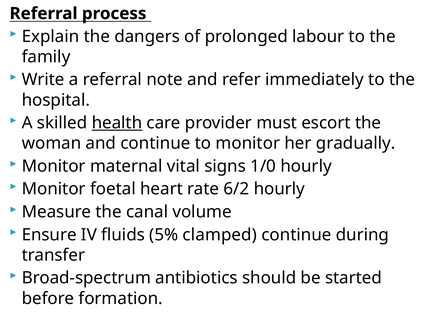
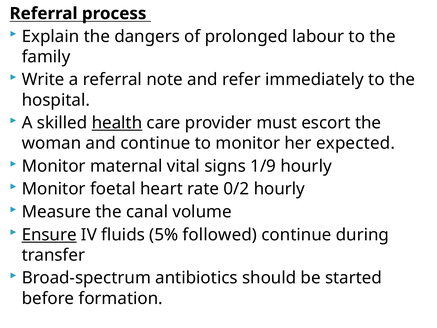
gradually: gradually -> expected
1/0: 1/0 -> 1/9
6/2: 6/2 -> 0/2
Ensure underline: none -> present
clamped: clamped -> followed
